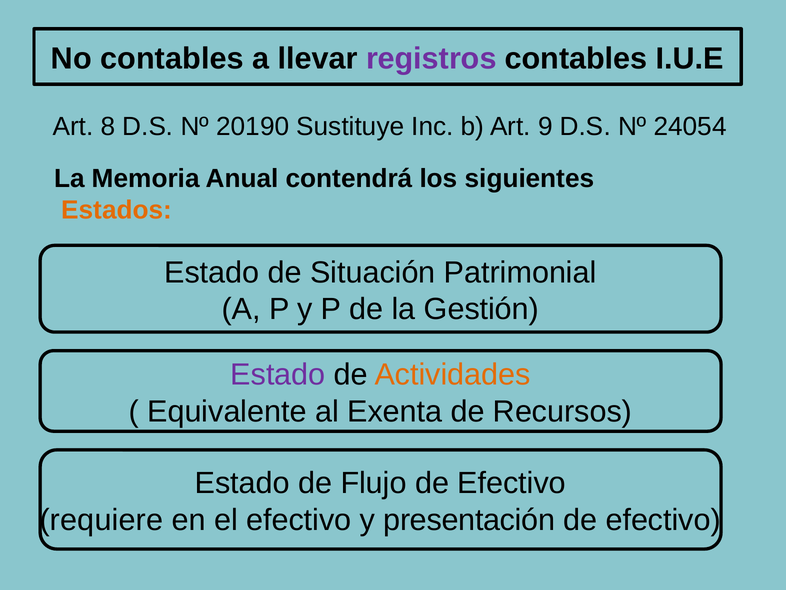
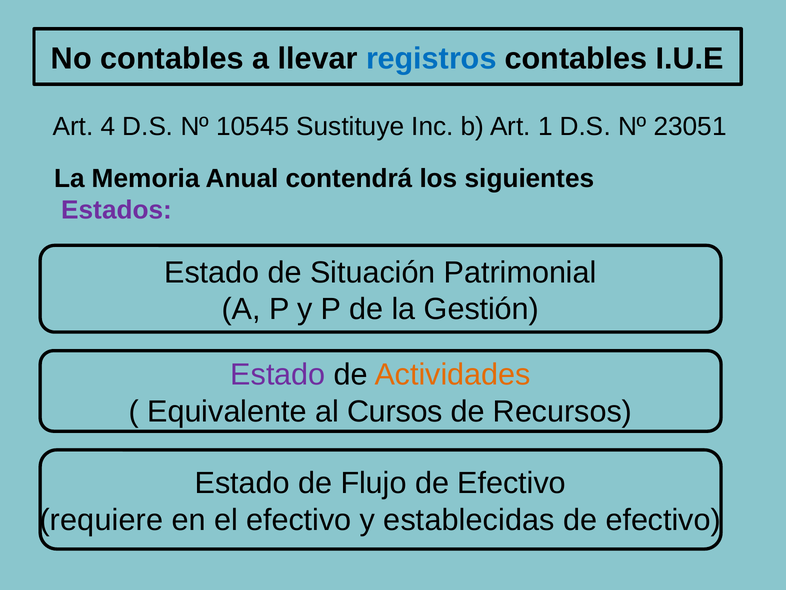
registros colour: purple -> blue
8: 8 -> 4
20190: 20190 -> 10545
9: 9 -> 1
24054: 24054 -> 23051
Estados colour: orange -> purple
Exenta: Exenta -> Cursos
presentación: presentación -> establecidas
